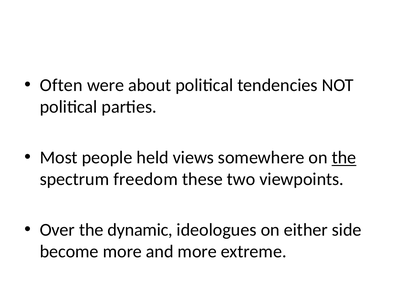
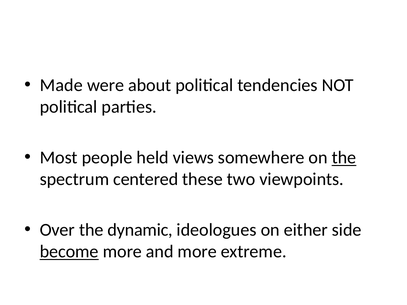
Often: Often -> Made
freedom: freedom -> centered
become underline: none -> present
